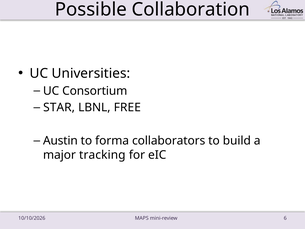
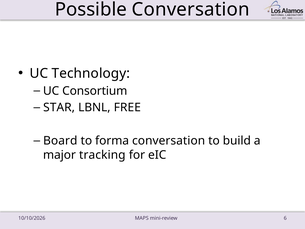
Possible Collaboration: Collaboration -> Conversation
Universities: Universities -> Technology
Austin: Austin -> Board
forma collaborators: collaborators -> conversation
